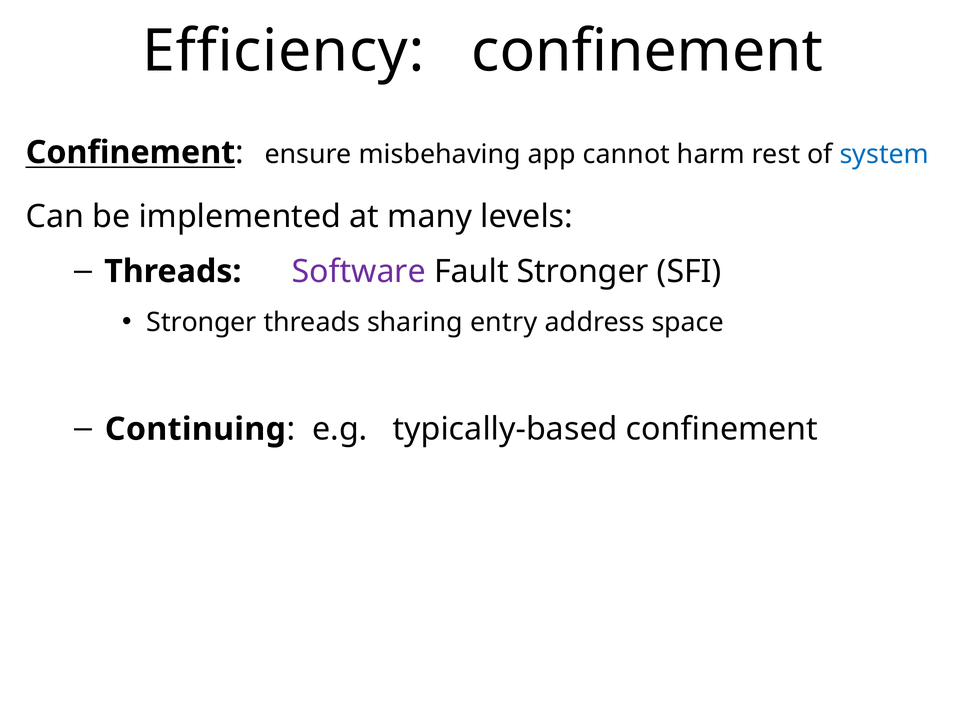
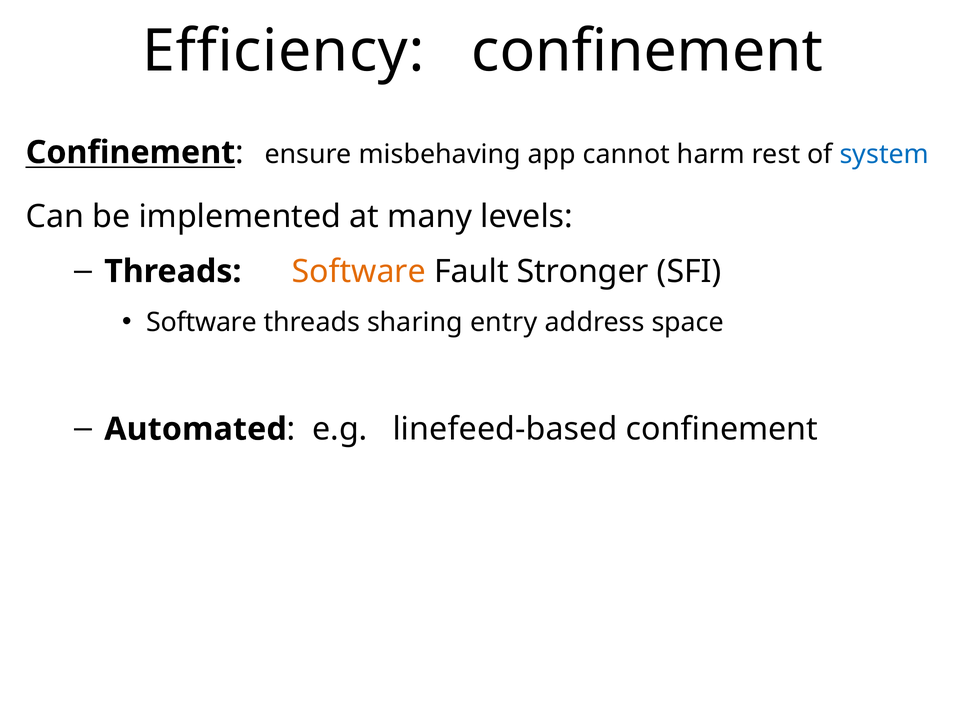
Software at (359, 272) colour: purple -> orange
Stronger at (202, 323): Stronger -> Software
Continuing: Continuing -> Automated
typically-based: typically-based -> linefeed-based
